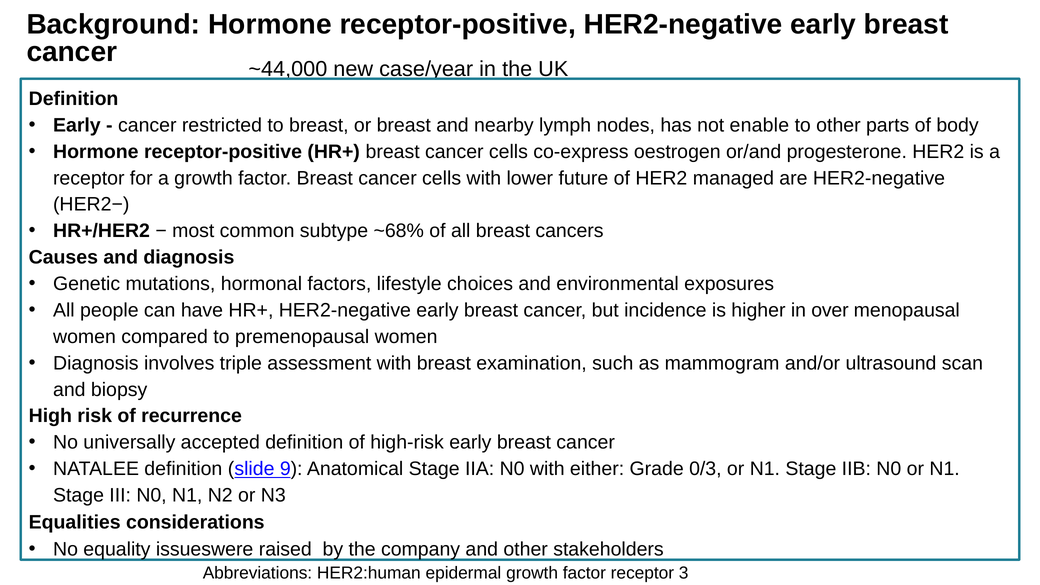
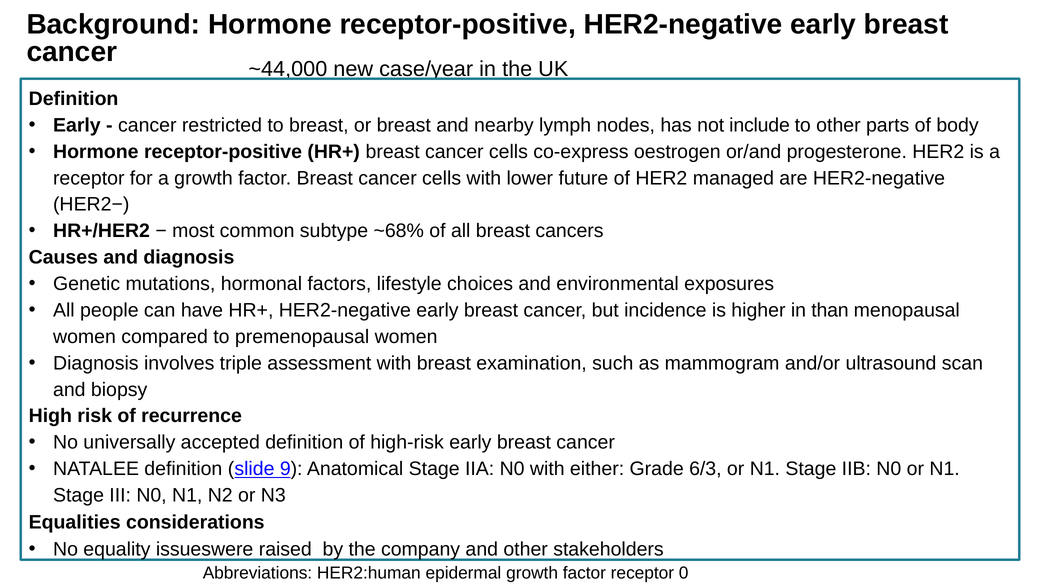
enable: enable -> include
over: over -> than
0/3: 0/3 -> 6/3
3: 3 -> 0
